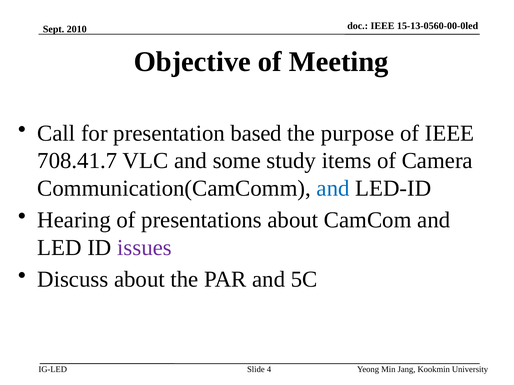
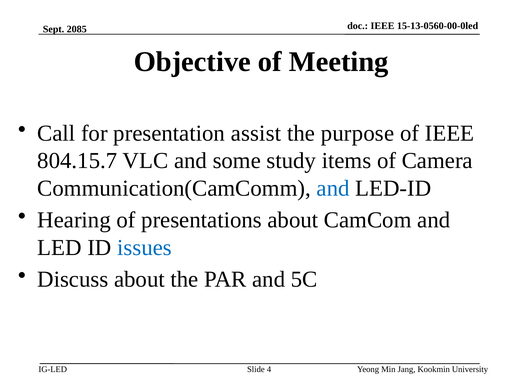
2010: 2010 -> 2085
based: based -> assist
708.41.7: 708.41.7 -> 804.15.7
issues colour: purple -> blue
